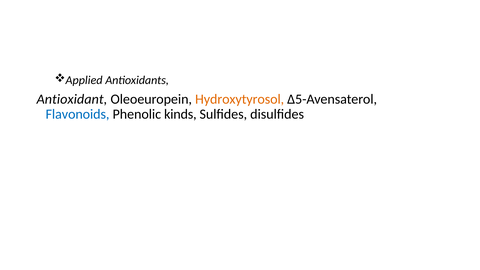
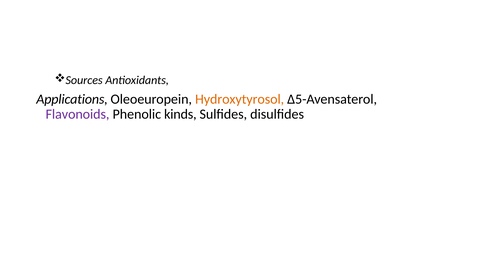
Applied: Applied -> Sources
Antioxidant: Antioxidant -> Applications
Flavonoids colour: blue -> purple
